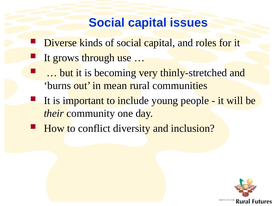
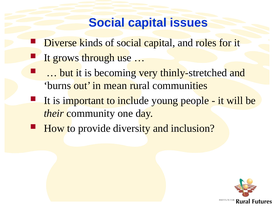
conflict: conflict -> provide
